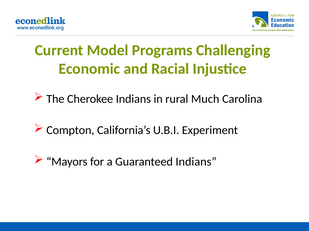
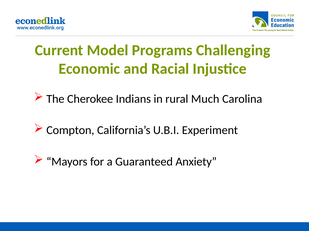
Guaranteed Indians: Indians -> Anxiety
